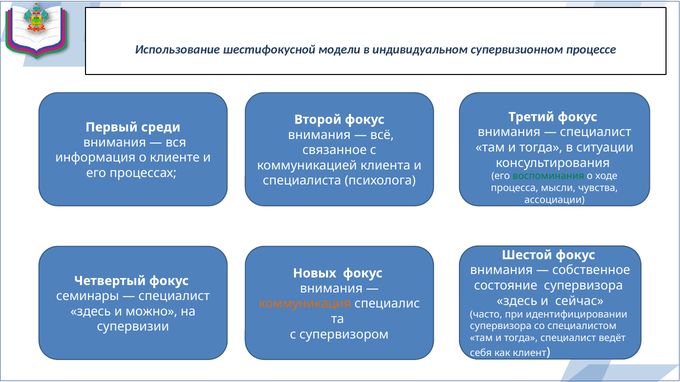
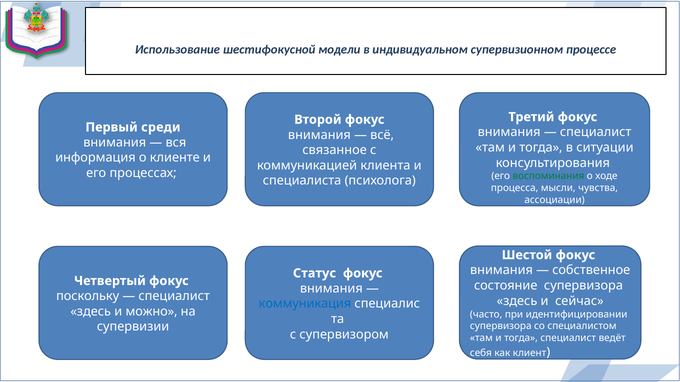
Новых: Новых -> Статус
семинары: семинары -> поскольку
коммуникация colour: orange -> blue
